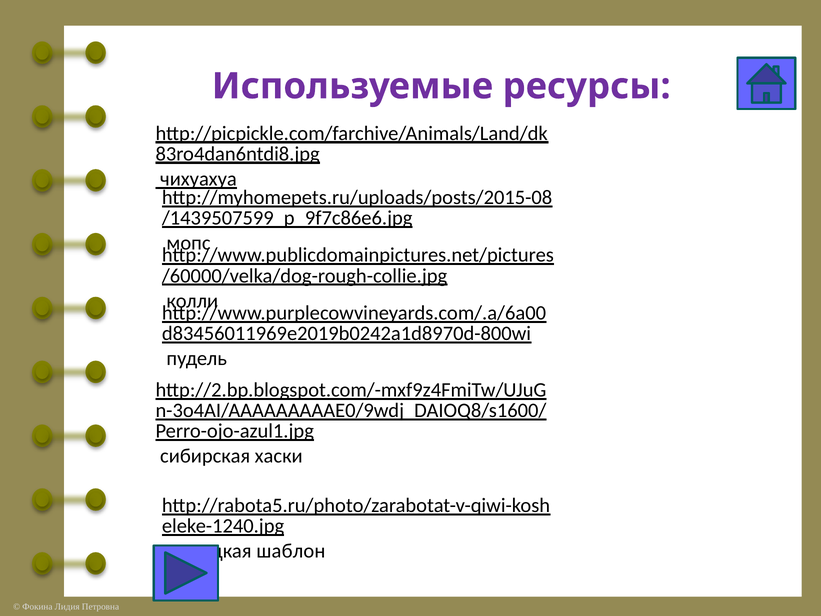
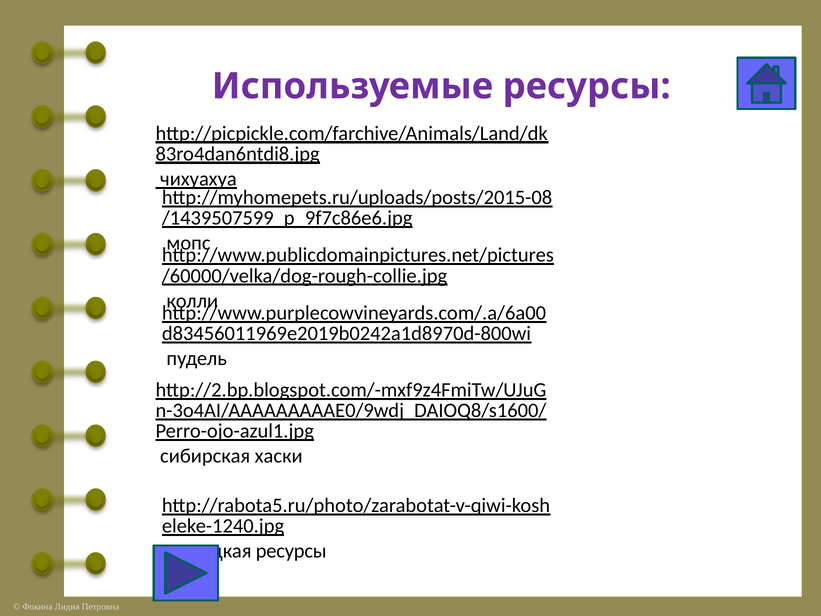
шаблон at (291, 551): шаблон -> ресурсы
